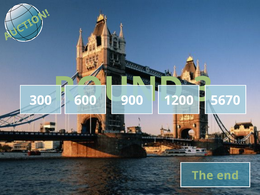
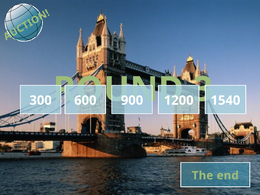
5670: 5670 -> 1540
